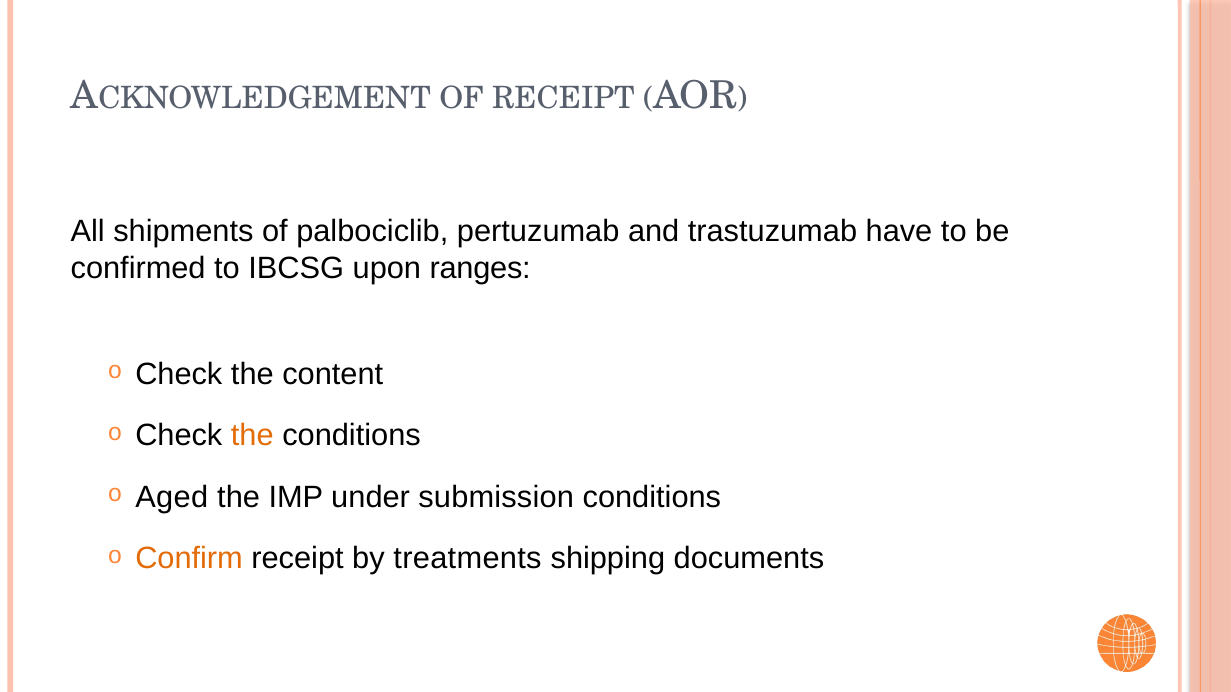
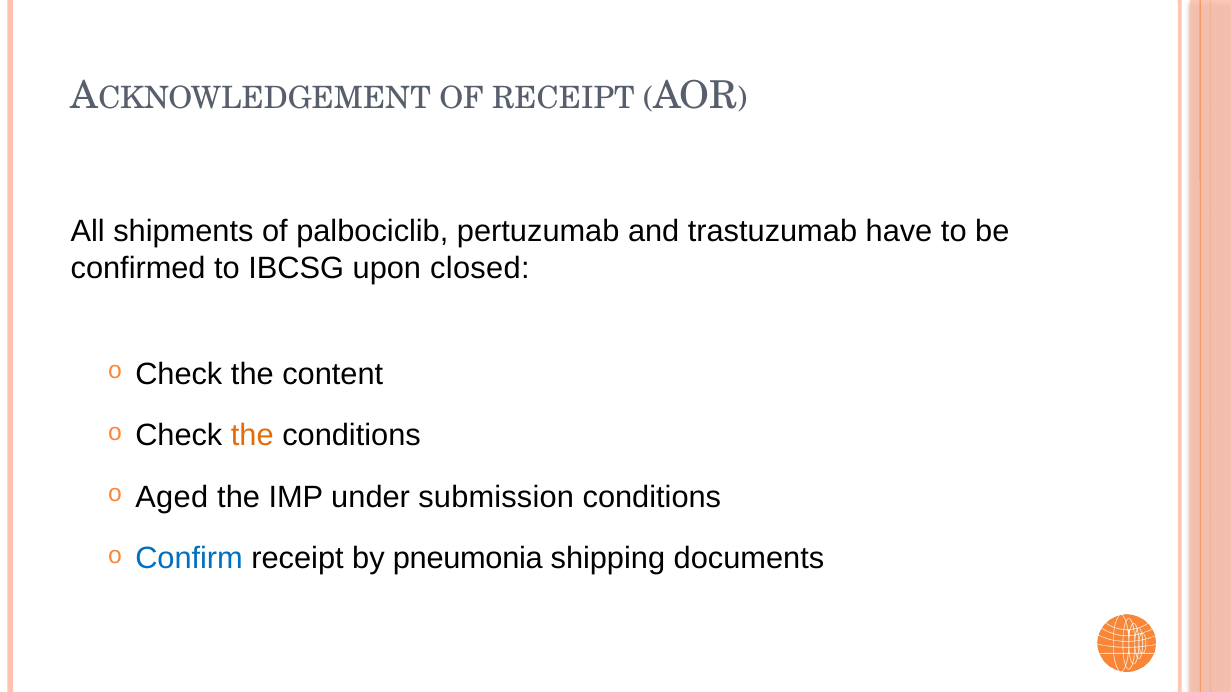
ranges: ranges -> closed
Confirm colour: orange -> blue
treatments: treatments -> pneumonia
